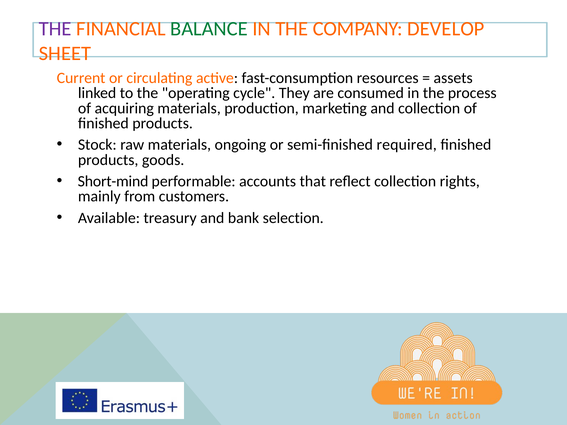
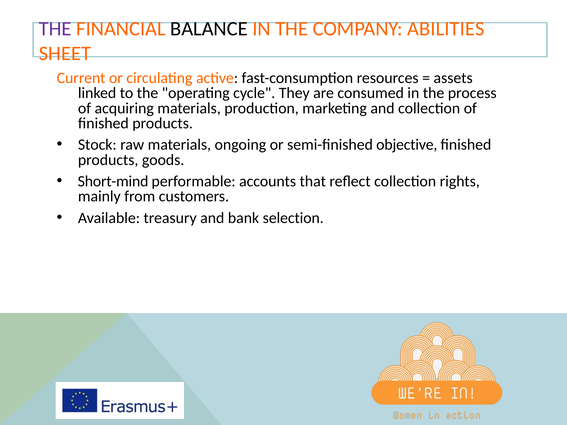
BALANCE colour: green -> black
DEVELOP: DEVELOP -> ABILITIES
required: required -> objective
